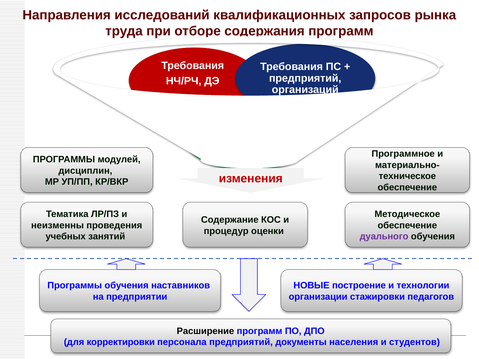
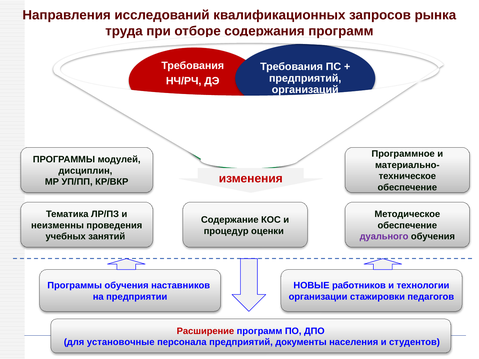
построение: построение -> работников
Расширение colour: black -> red
корректировки: корректировки -> установочные
